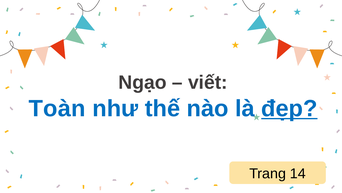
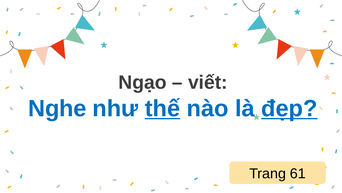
Toàn: Toàn -> Nghe
thế underline: none -> present
14: 14 -> 61
